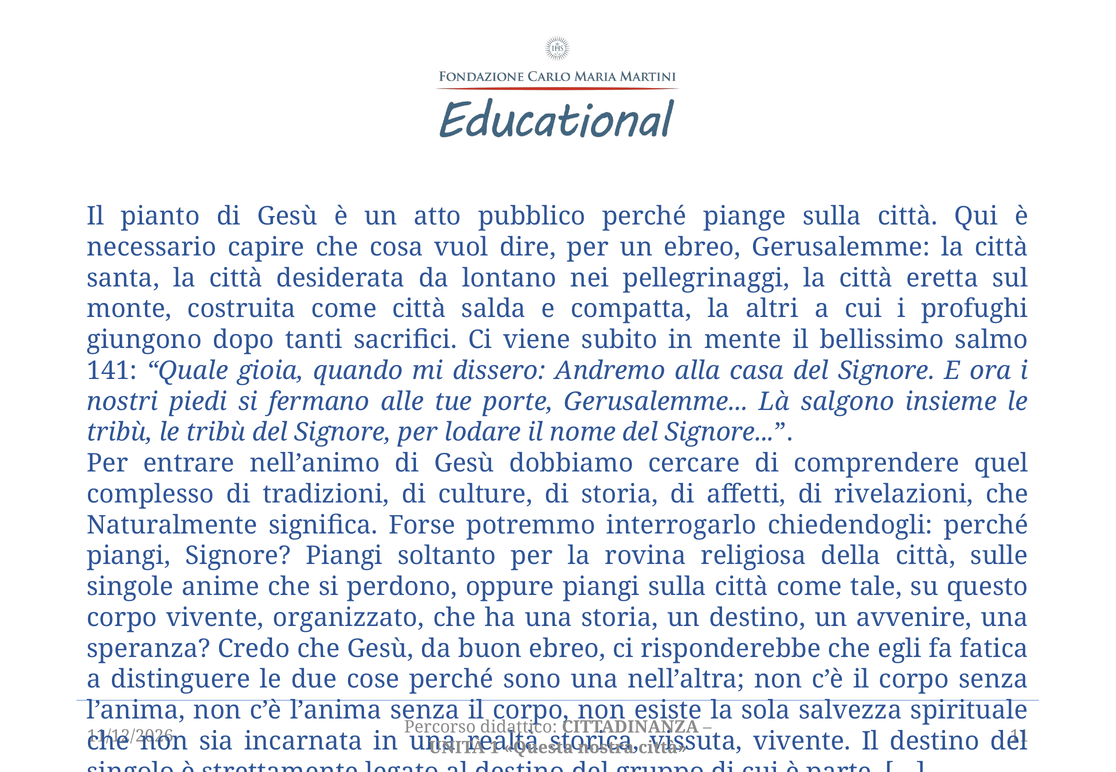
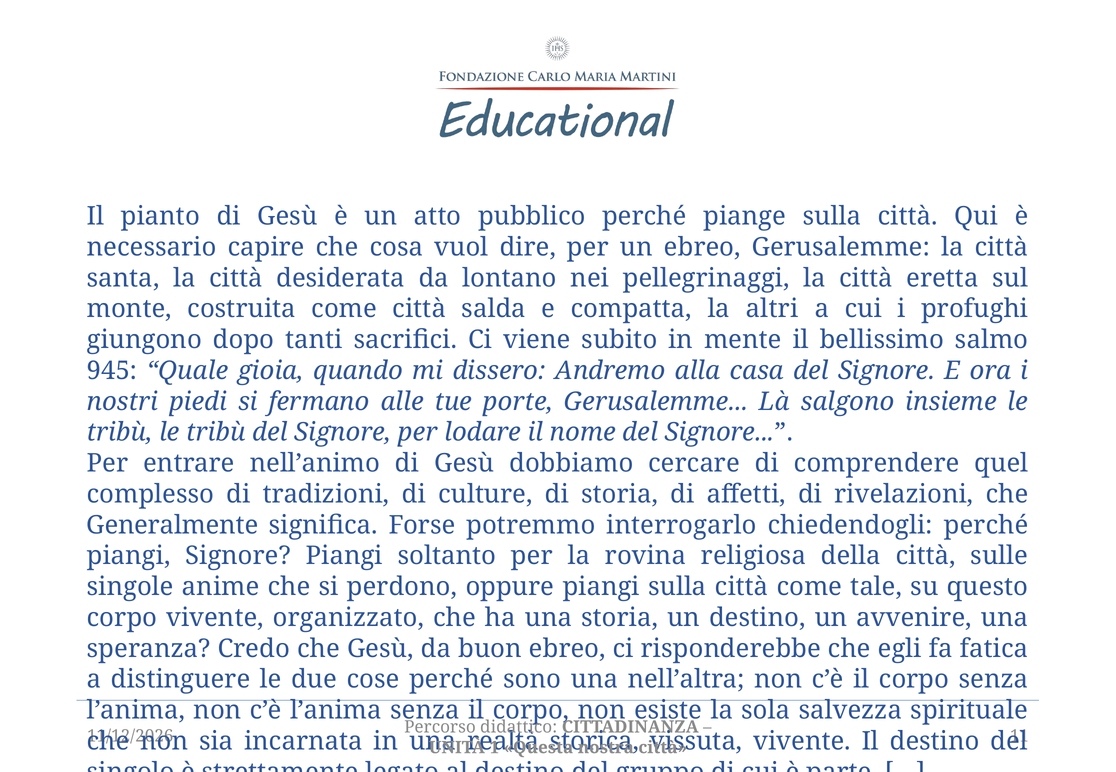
141: 141 -> 945
Naturalmente: Naturalmente -> Generalmente
